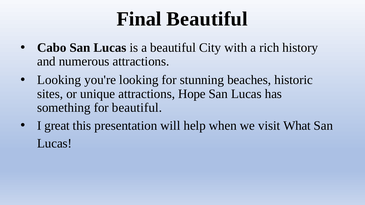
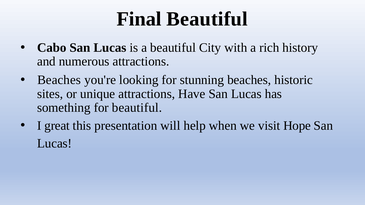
Looking at (59, 80): Looking -> Beaches
Hope: Hope -> Have
What: What -> Hope
